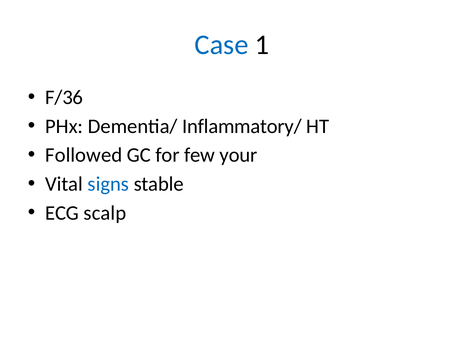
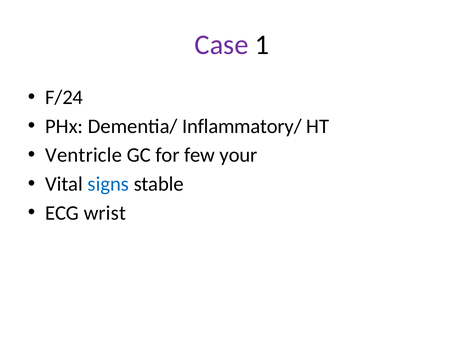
Case colour: blue -> purple
F/36: F/36 -> F/24
Followed: Followed -> Ventricle
scalp: scalp -> wrist
